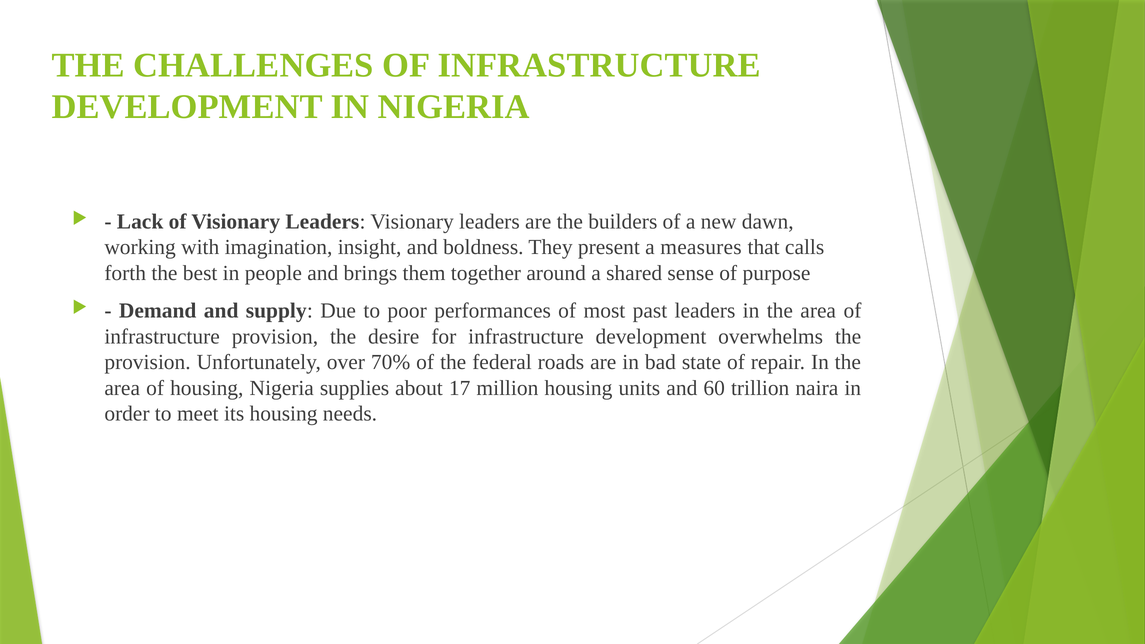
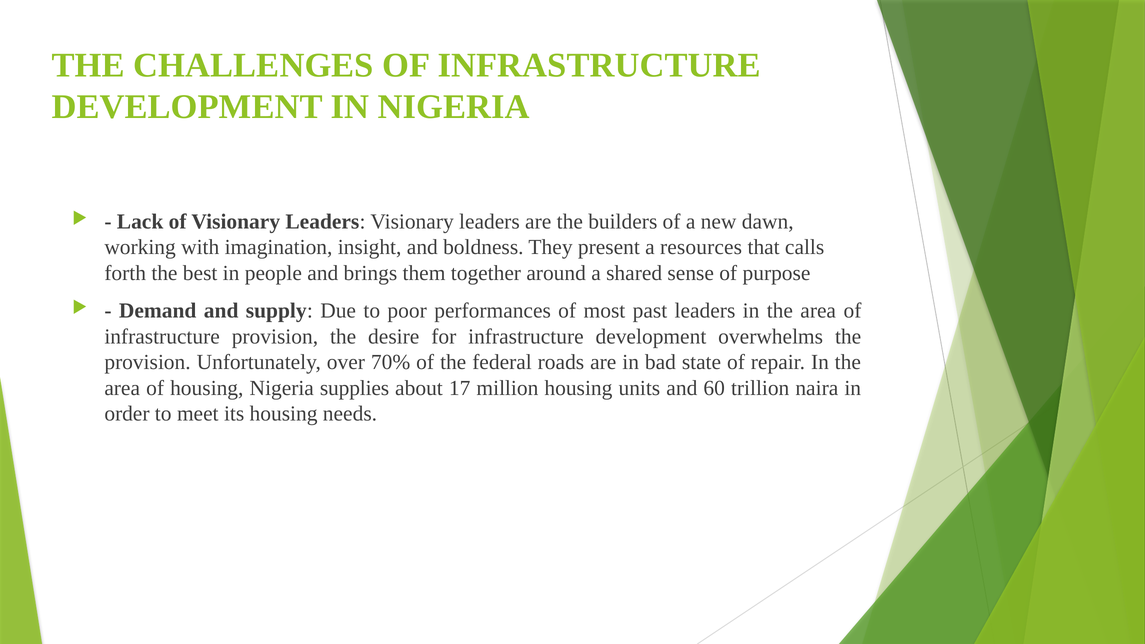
measures: measures -> resources
